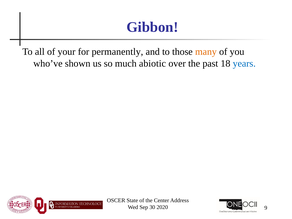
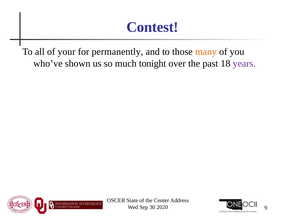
Gibbon: Gibbon -> Contest
abiotic: abiotic -> tonight
years colour: blue -> purple
